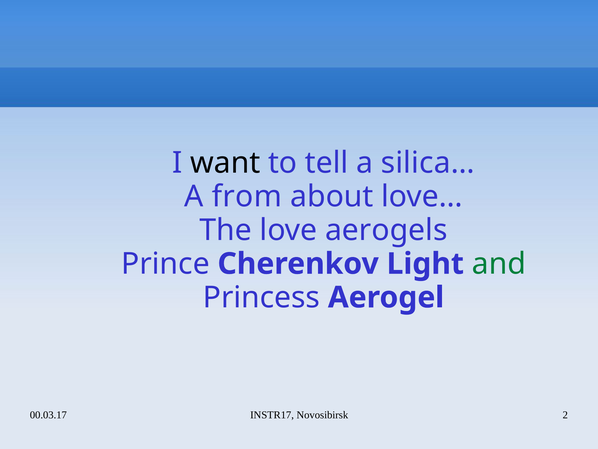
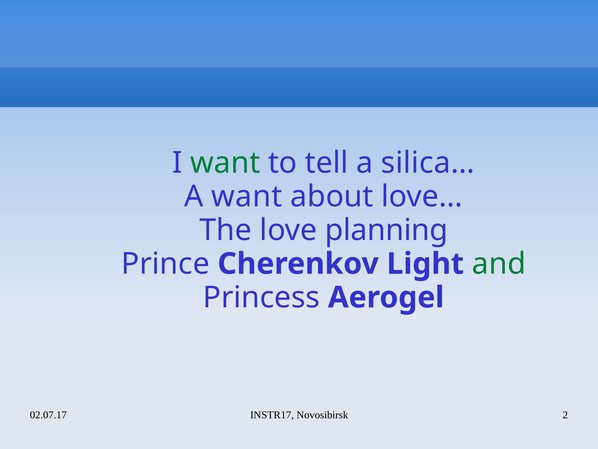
want at (225, 163) colour: black -> green
A from: from -> want
aerogels: aerogels -> planning
00.03.17: 00.03.17 -> 02.07.17
